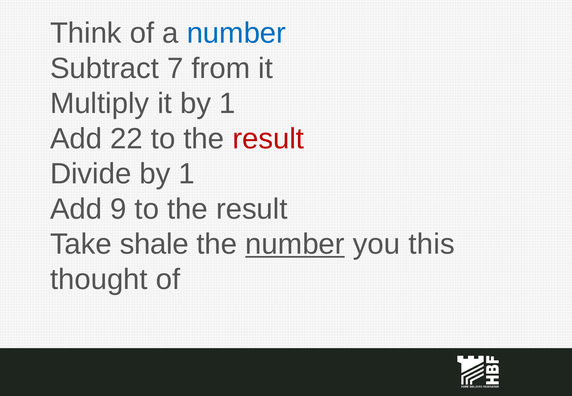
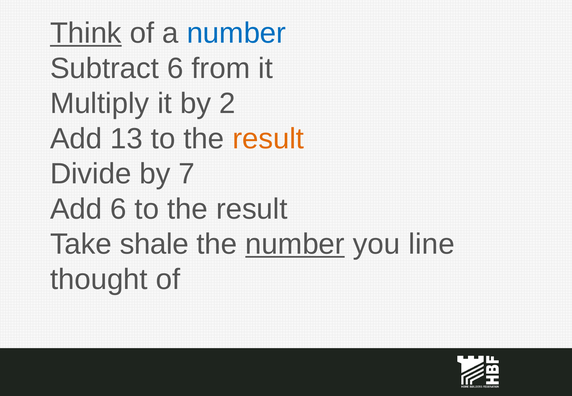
Think underline: none -> present
Subtract 7: 7 -> 6
it by 1: 1 -> 2
22: 22 -> 13
result at (268, 139) colour: red -> orange
Divide by 1: 1 -> 7
Add 9: 9 -> 6
this: this -> line
